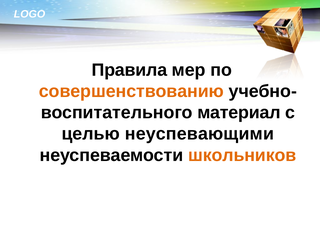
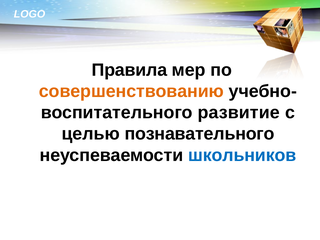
материал: материал -> развитие
неуспевающими: неуспевающими -> познавательного
школьников colour: orange -> blue
